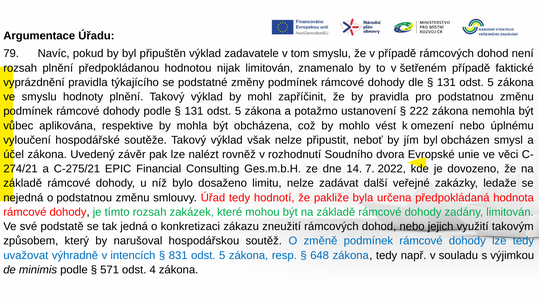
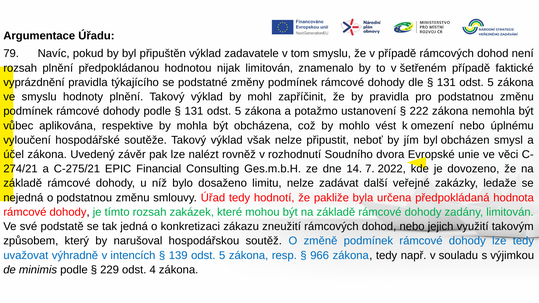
831: 831 -> 139
648: 648 -> 966
571: 571 -> 229
